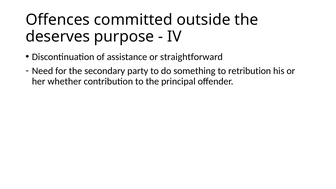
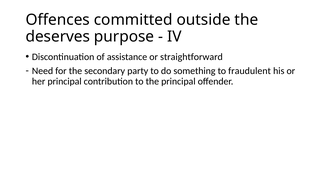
retribution: retribution -> fraudulent
her whether: whether -> principal
